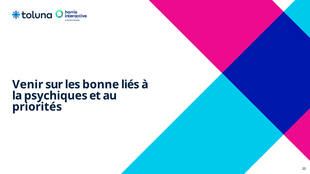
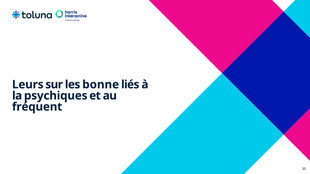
Venir: Venir -> Leurs
priorités: priorités -> fréquent
